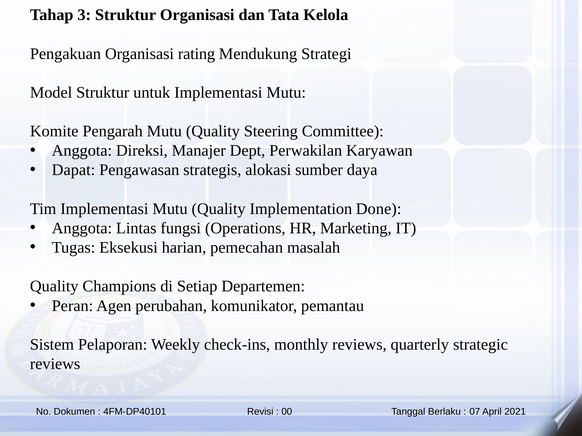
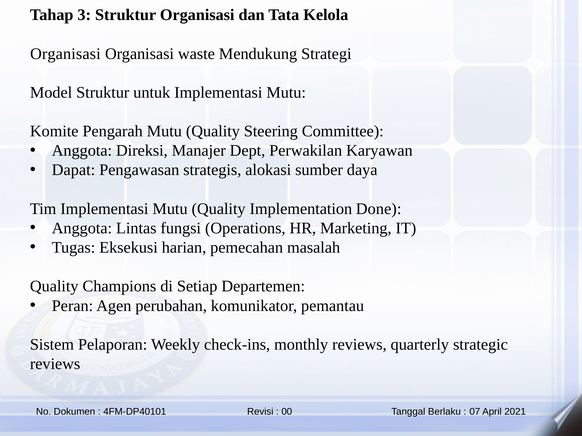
Pengakuan at (65, 54): Pengakuan -> Organisasi
rating: rating -> waste
